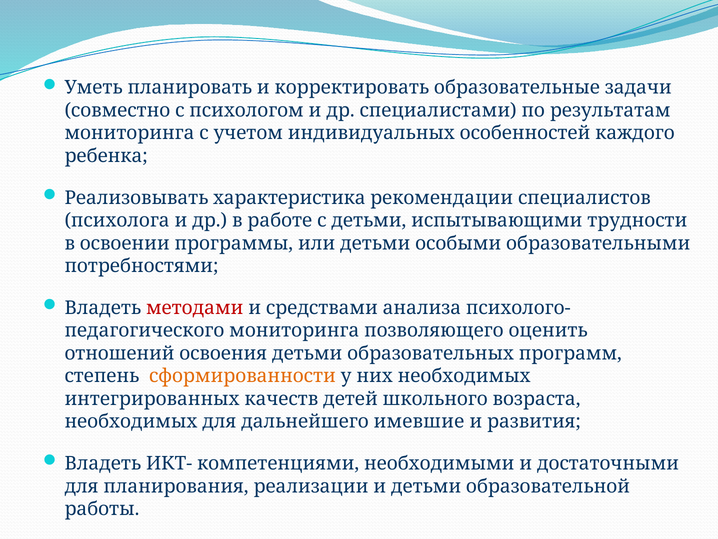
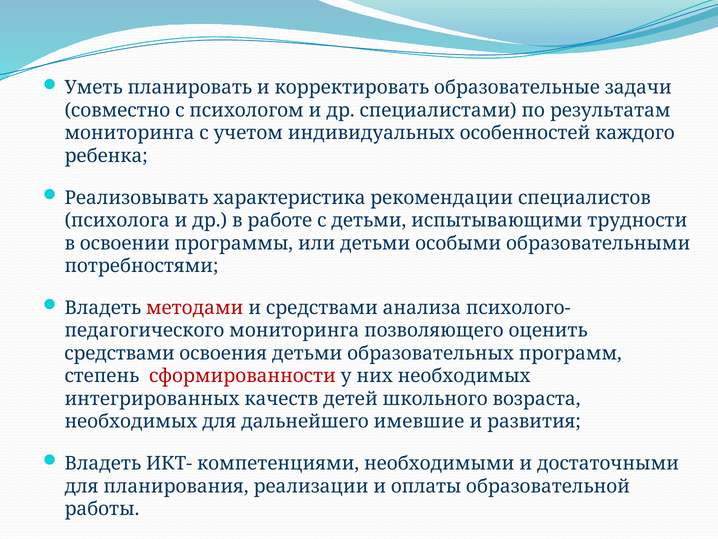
отношений at (119, 353): отношений -> средствами
сформированности colour: orange -> red
и детьми: детьми -> оплаты
